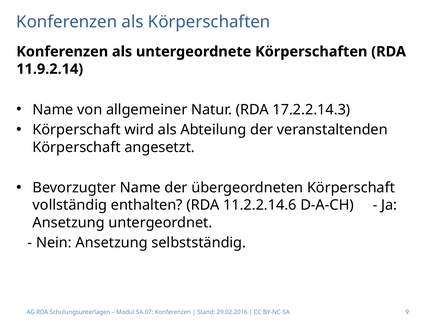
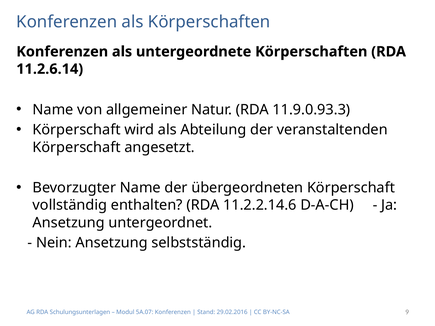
11.9.2.14: 11.9.2.14 -> 11.2.6.14
17.2.2.14.3: 17.2.2.14.3 -> 11.9.0.93.3
